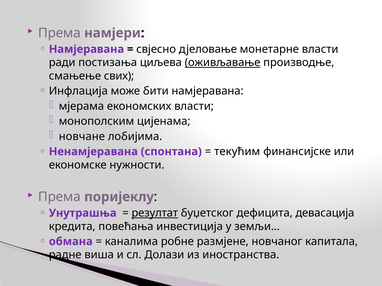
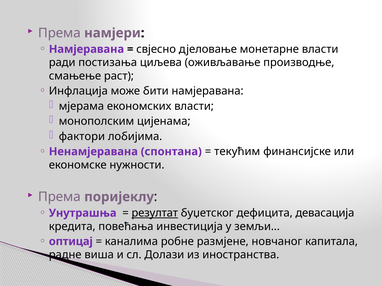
оживљавање underline: present -> none
свих: свих -> раст
новчане: новчане -> фактори
обмана: обмана -> оптицај
